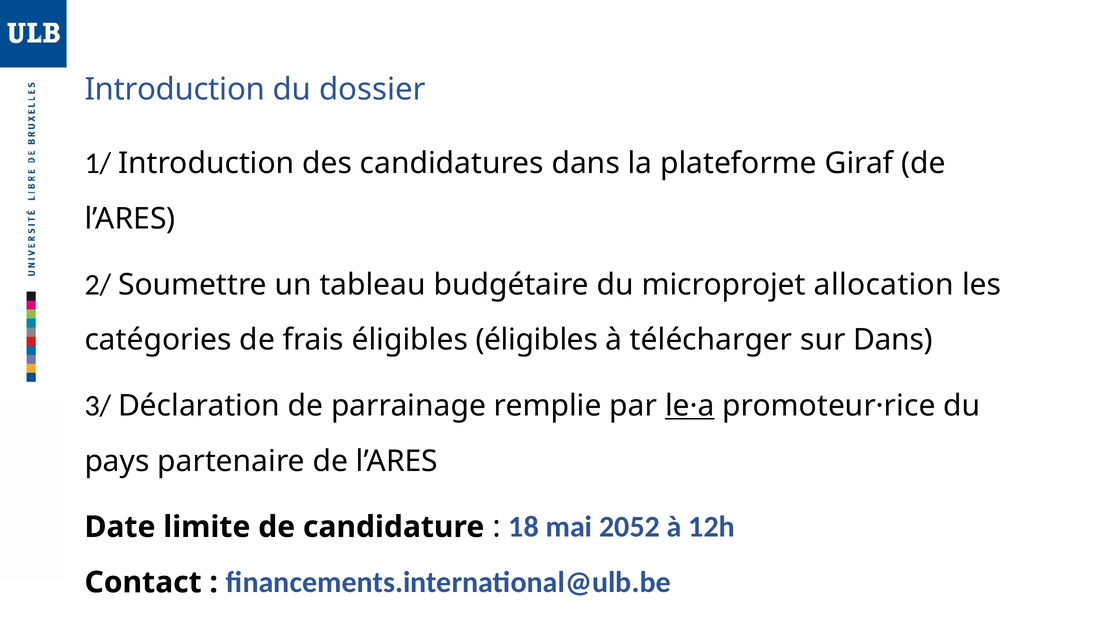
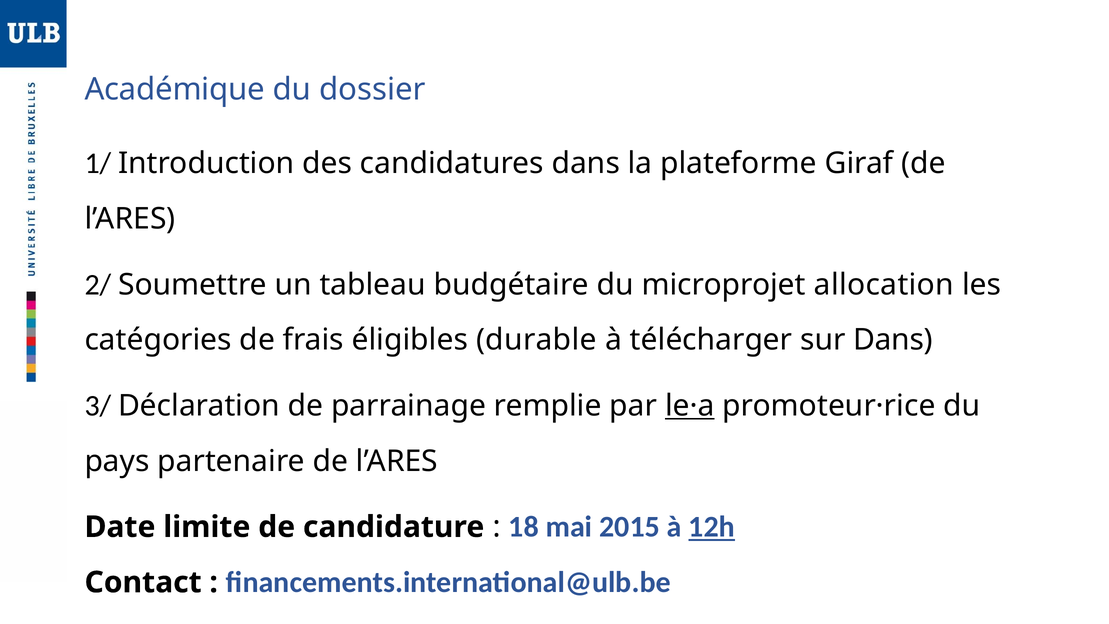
Introduction at (175, 89): Introduction -> Académique
éligibles éligibles: éligibles -> durable
2052: 2052 -> 2015
12h underline: none -> present
